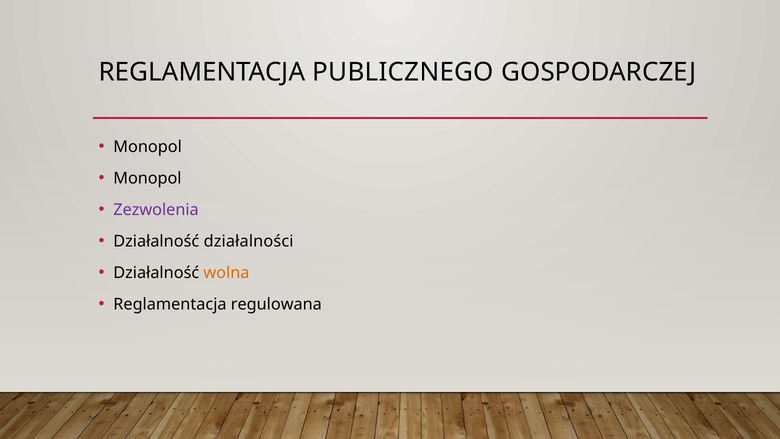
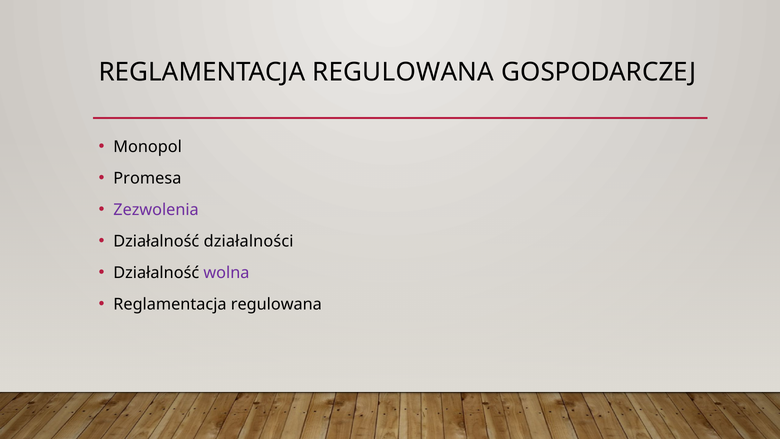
PUBLICZNEGO at (403, 72): PUBLICZNEGO -> REGULOWANA
Monopol at (147, 178): Monopol -> Promesa
wolna colour: orange -> purple
